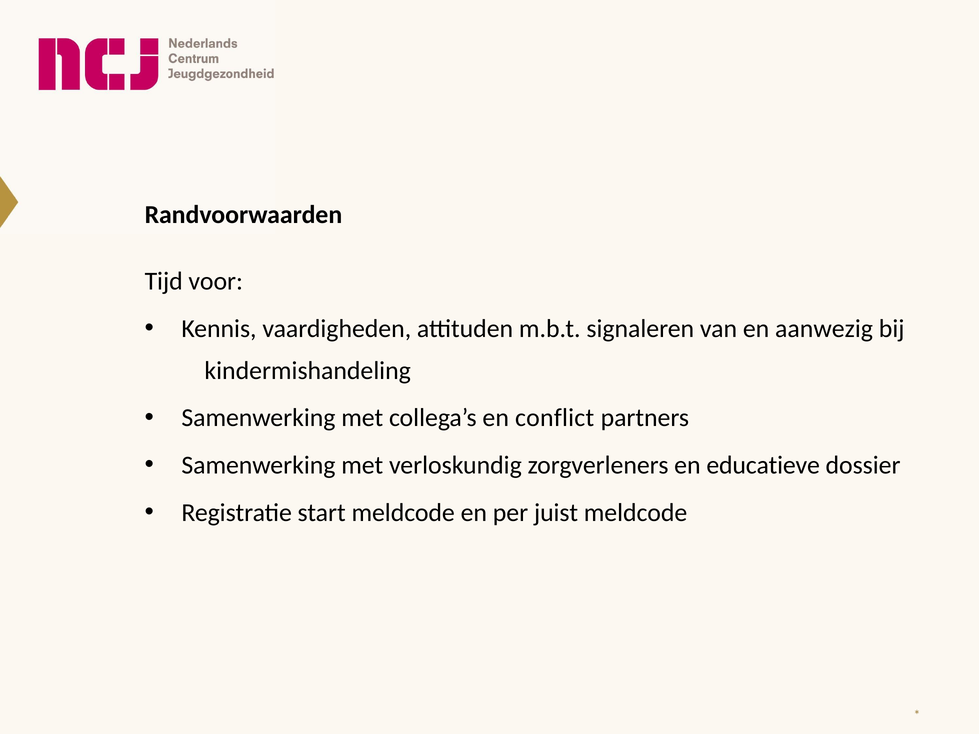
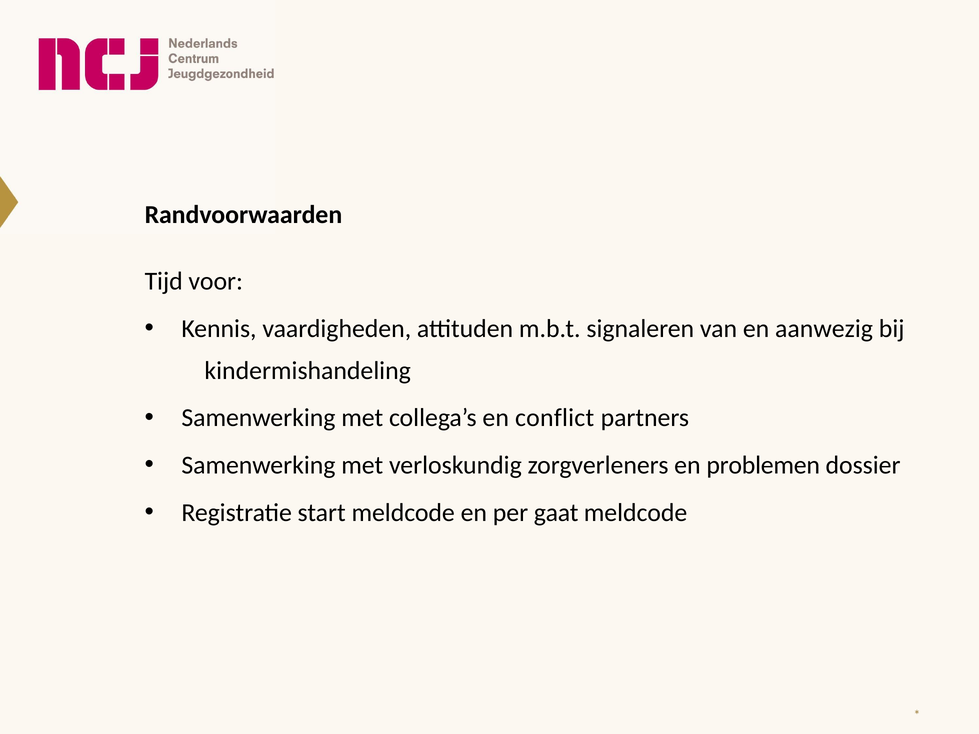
educatieve: educatieve -> problemen
juist: juist -> gaat
